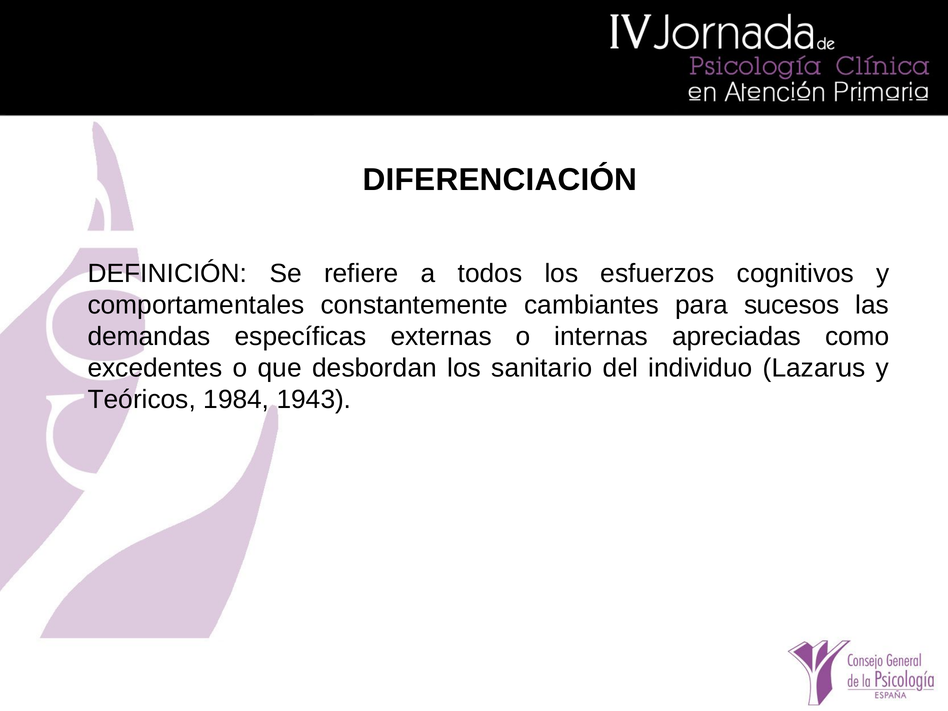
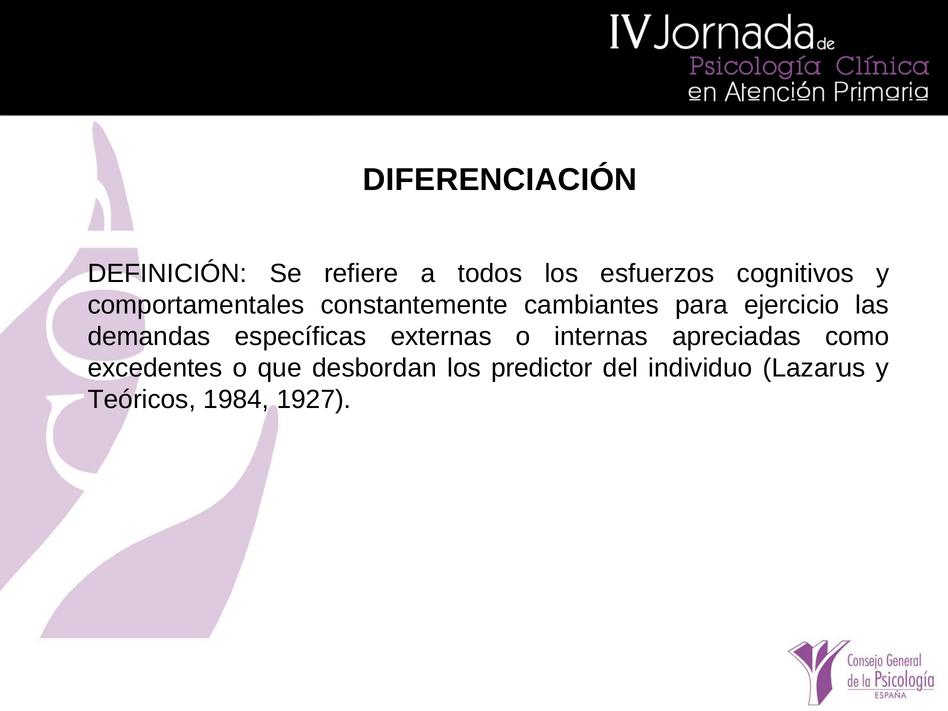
sucesos: sucesos -> ejercicio
sanitario: sanitario -> predictor
1943: 1943 -> 1927
